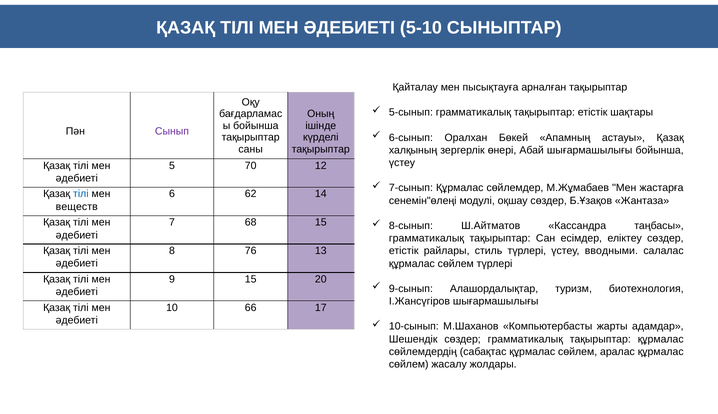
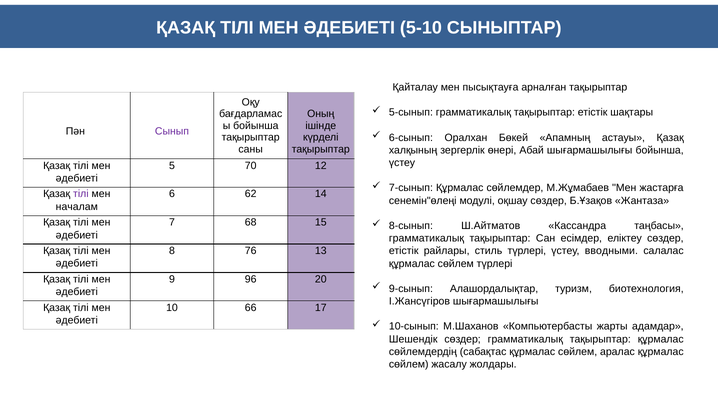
тілі at (81, 194) colour: blue -> purple
веществ: веществ -> началам
9 15: 15 -> 96
